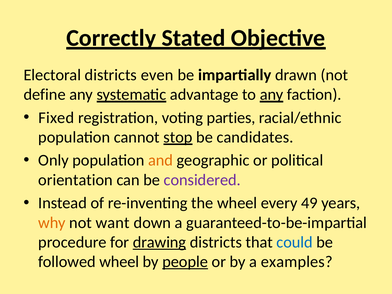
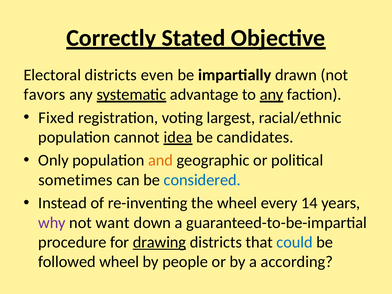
define: define -> favors
parties: parties -> largest
stop: stop -> idea
orientation: orientation -> sometimes
considered colour: purple -> blue
49: 49 -> 14
why colour: orange -> purple
people underline: present -> none
examples: examples -> according
